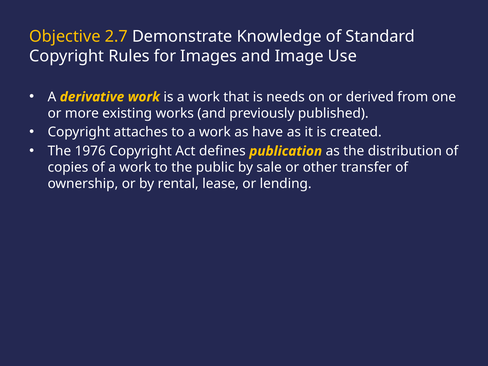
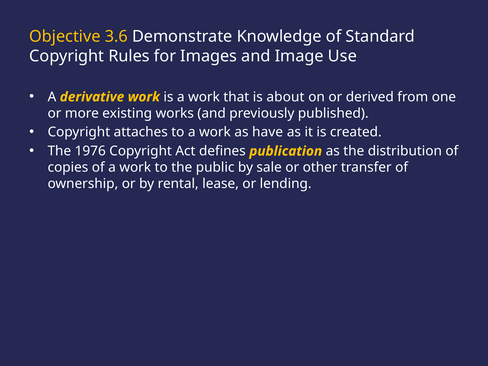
2.7: 2.7 -> 3.6
needs: needs -> about
